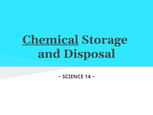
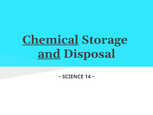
and underline: none -> present
